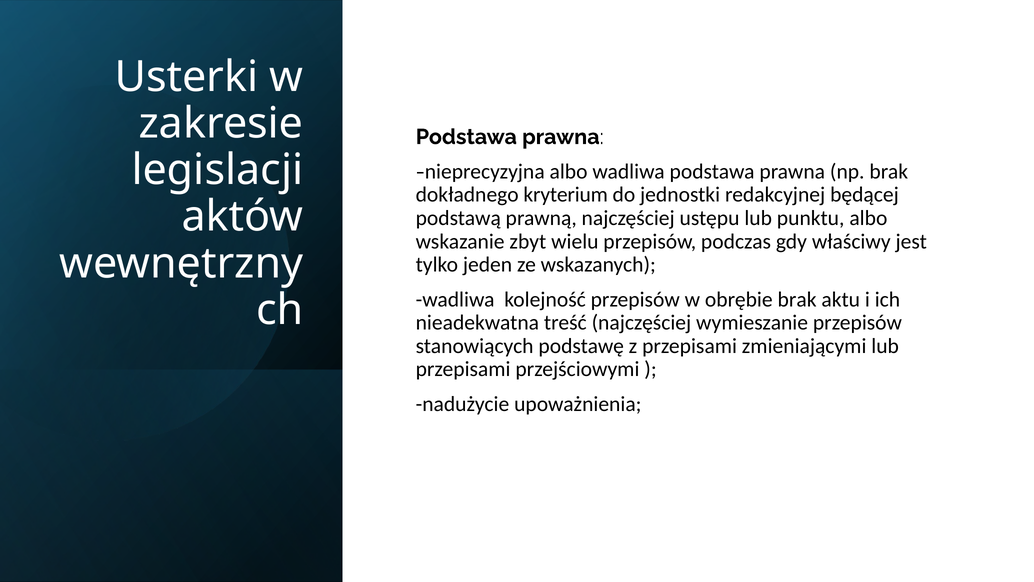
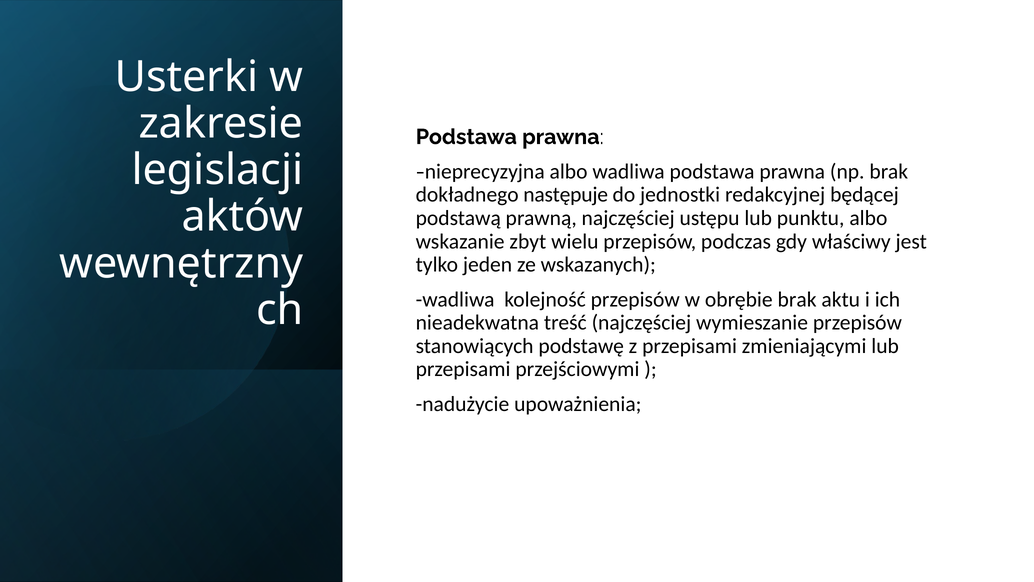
kryterium: kryterium -> następuje
